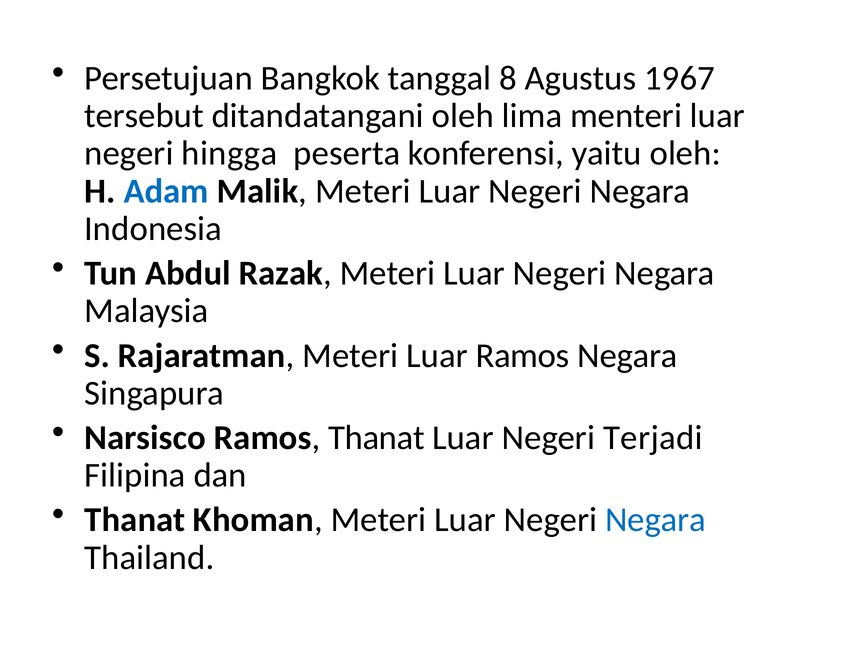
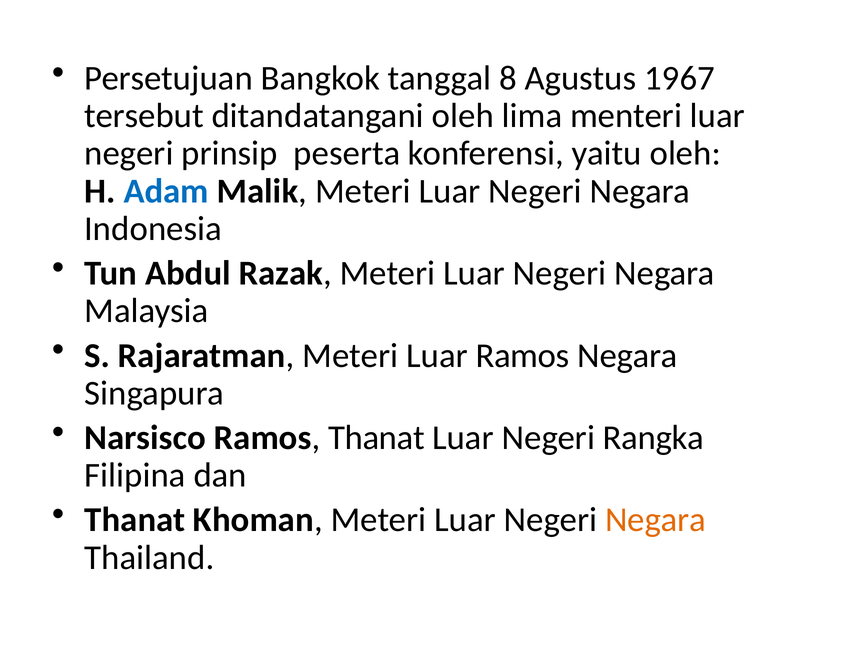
hingga: hingga -> prinsip
Terjadi: Terjadi -> Rangka
Negara at (655, 520) colour: blue -> orange
